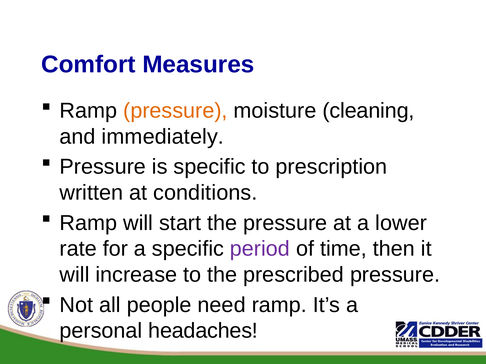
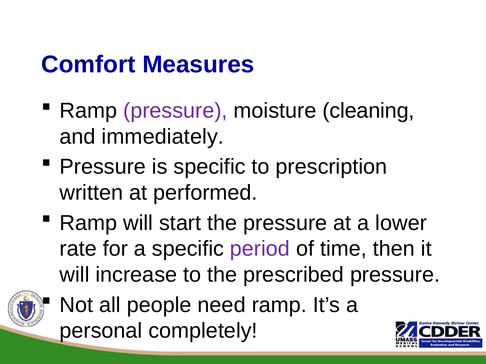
pressure at (175, 111) colour: orange -> purple
conditions: conditions -> performed
headaches: headaches -> completely
